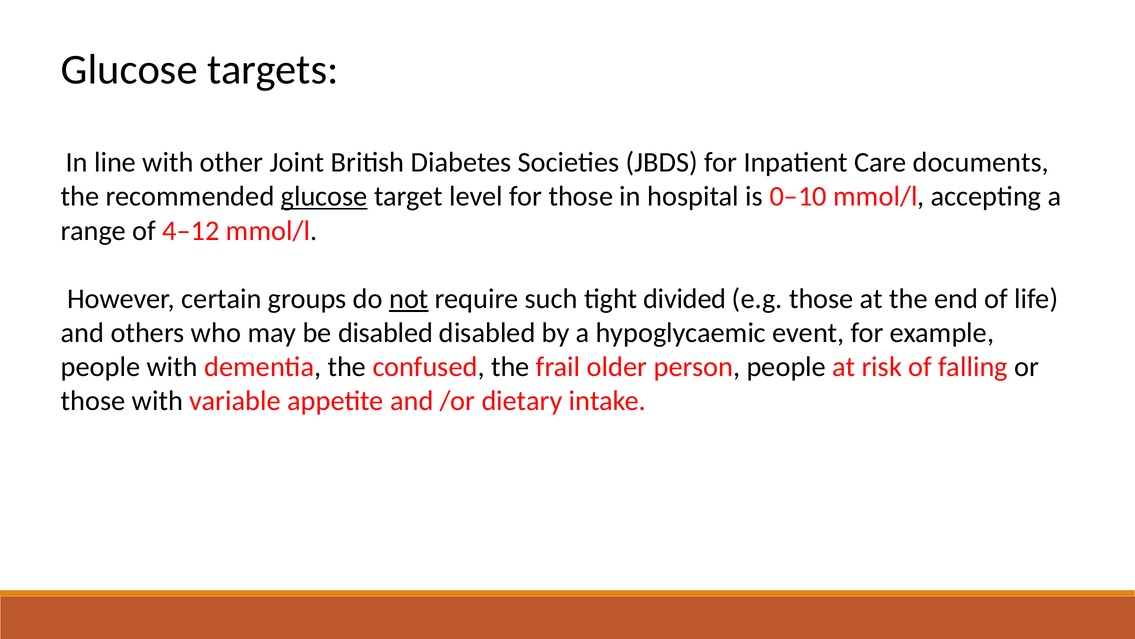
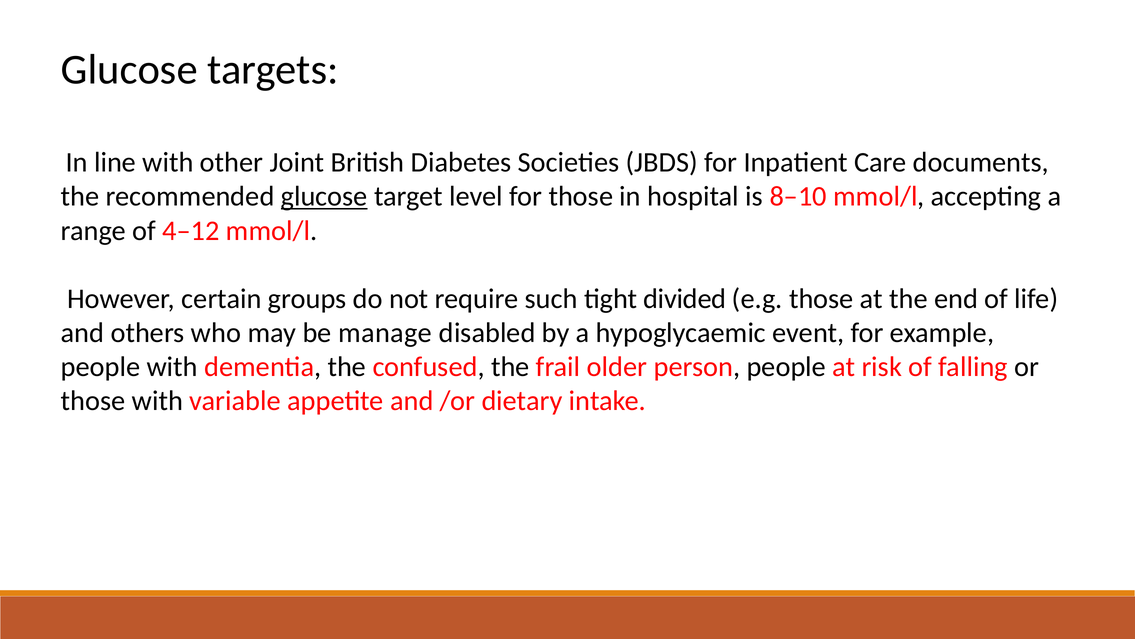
0–10: 0–10 -> 8–10
not underline: present -> none
be disabled: disabled -> manage
